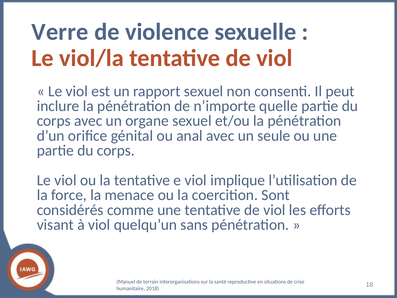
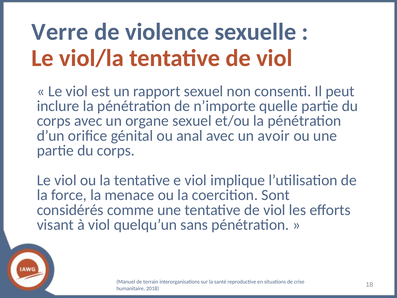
seule: seule -> avoir
